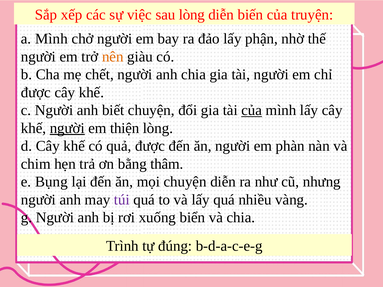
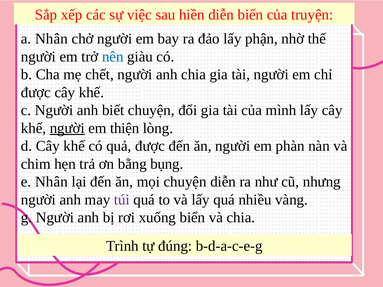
sau lòng: lòng -> hiền
a Mình: Mình -> Nhân
nên colour: orange -> blue
của at (252, 110) underline: present -> none
thâm: thâm -> bụng
e Bụng: Bụng -> Nhân
